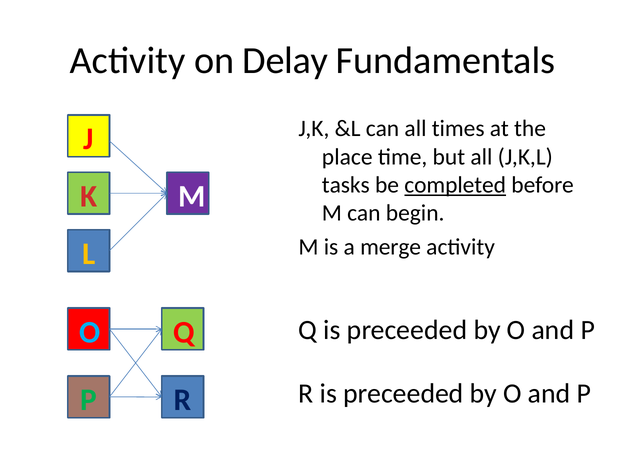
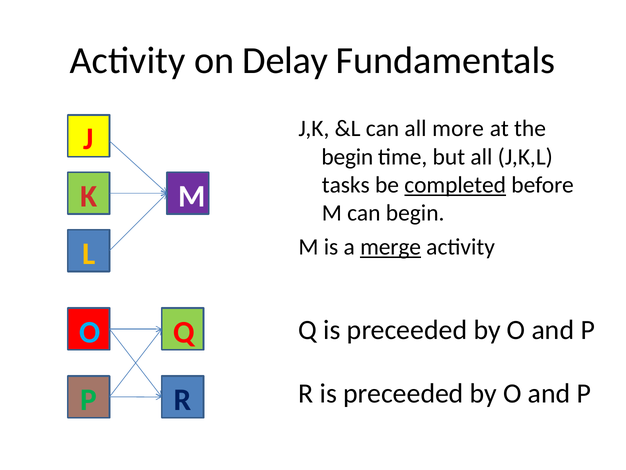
times: times -> more
place at (347, 157): place -> begin
merge underline: none -> present
